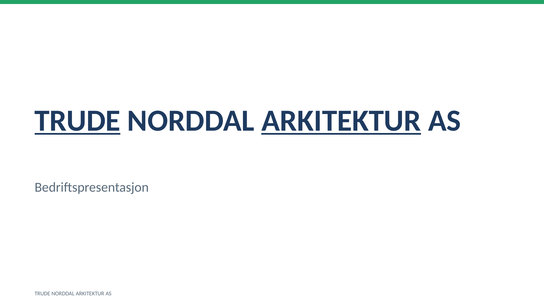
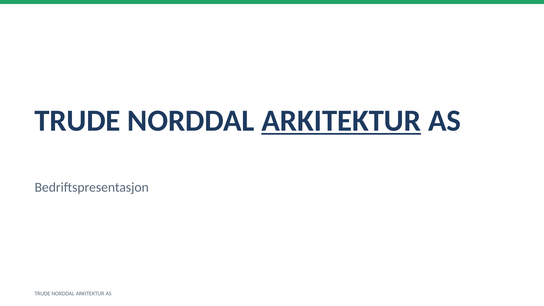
TRUDE at (78, 121) underline: present -> none
